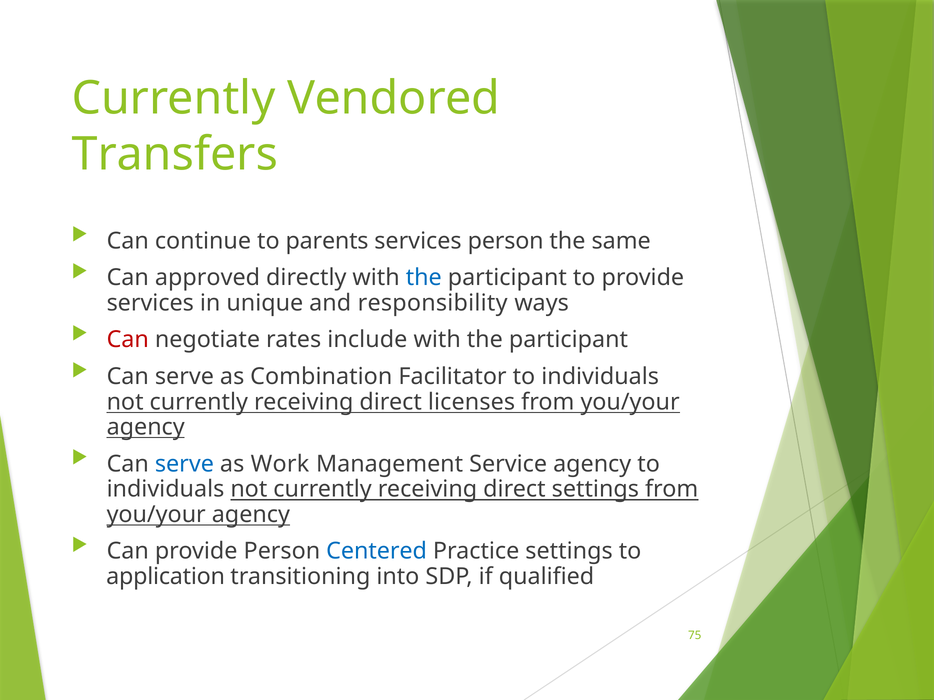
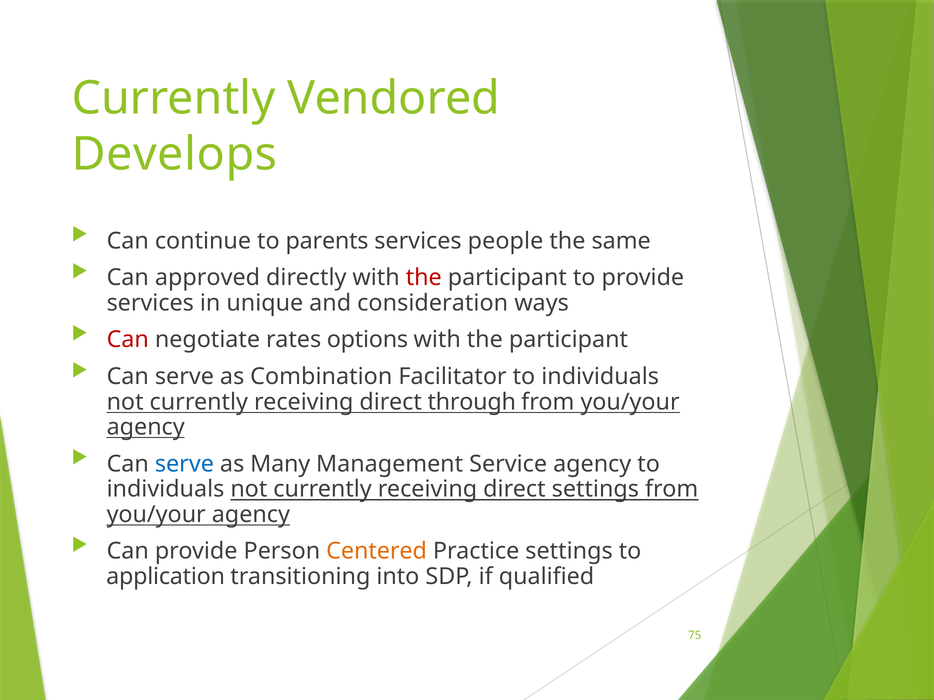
Transfers: Transfers -> Develops
services person: person -> people
the at (424, 278) colour: blue -> red
responsibility: responsibility -> consideration
include: include -> options
licenses: licenses -> through
Work: Work -> Many
Centered colour: blue -> orange
